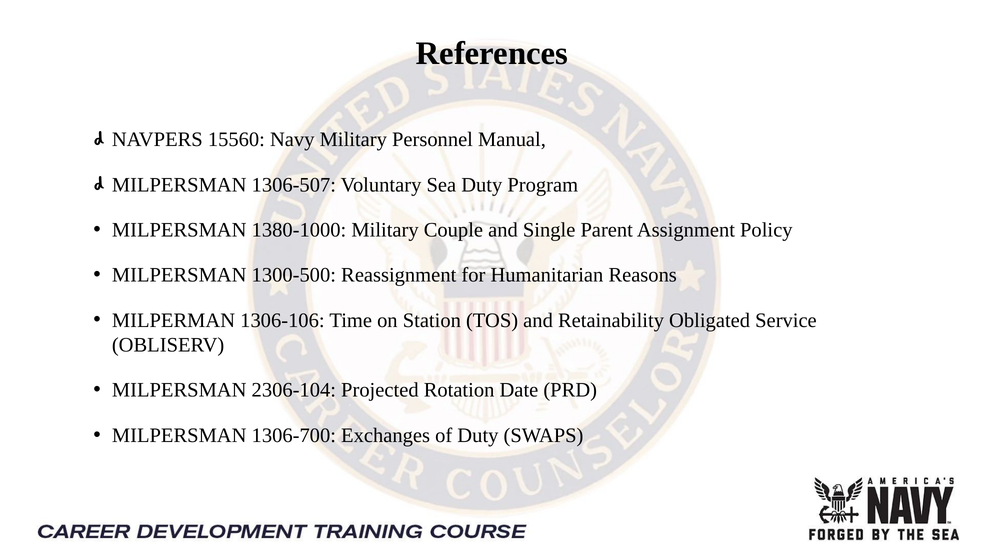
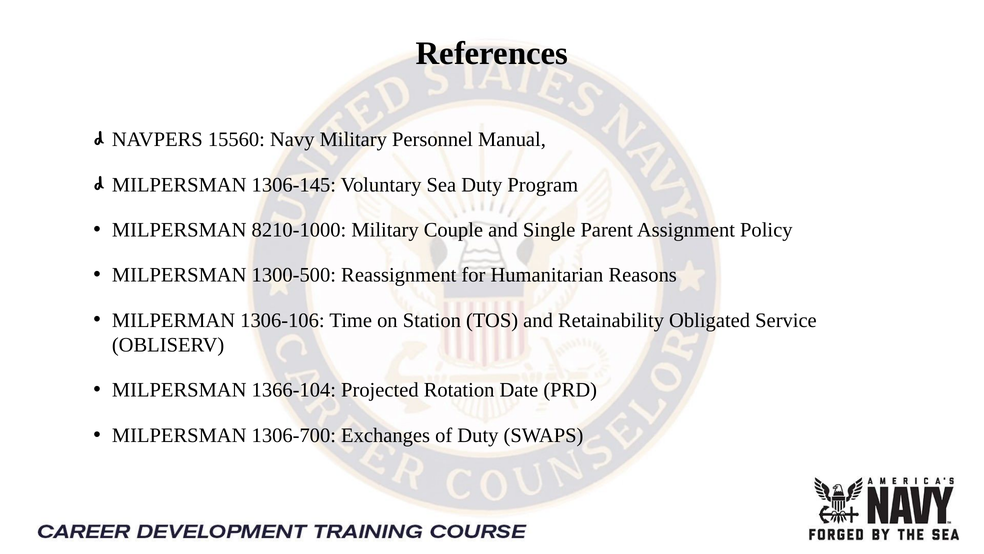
1306-507: 1306-507 -> 1306-145
1380-1000: 1380-1000 -> 8210-1000
2306-104: 2306-104 -> 1366-104
